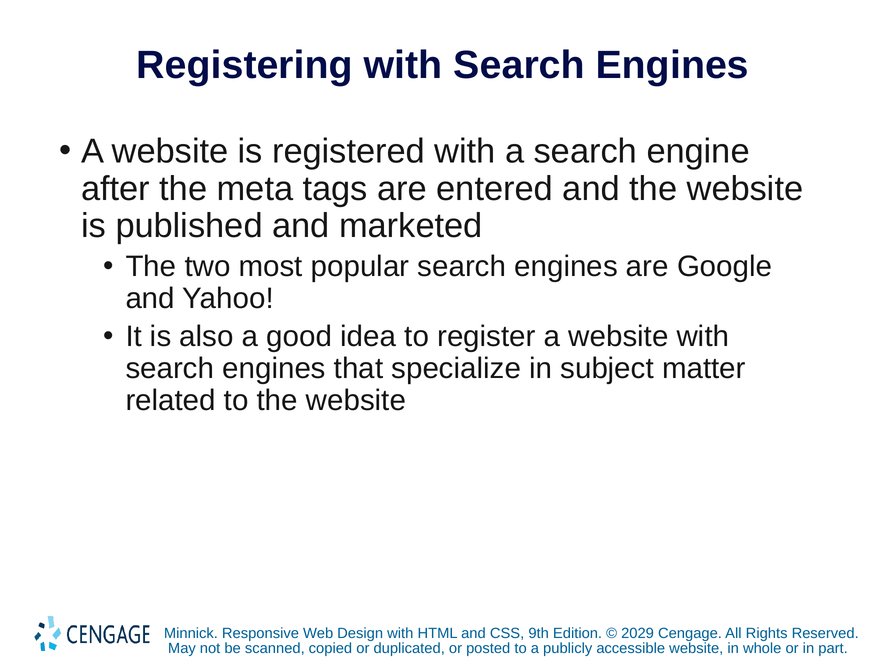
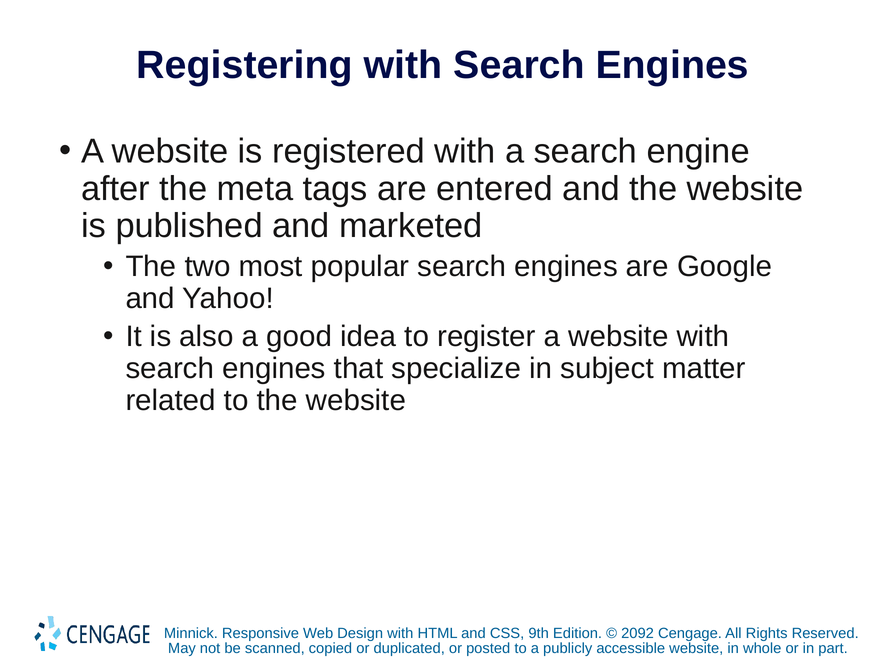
2029: 2029 -> 2092
